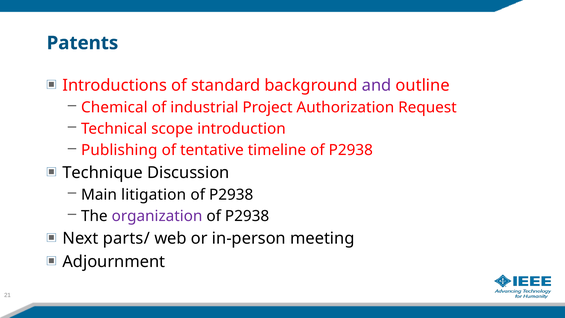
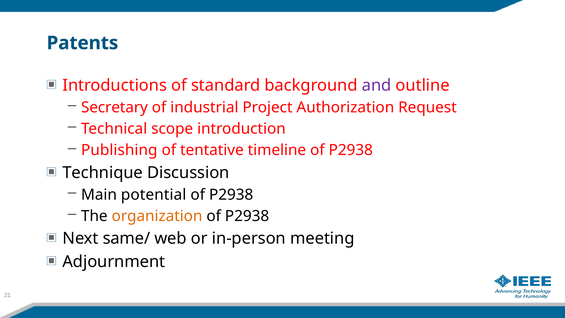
Chemical: Chemical -> Secretary
litigation: litigation -> potential
organization colour: purple -> orange
parts/: parts/ -> same/
